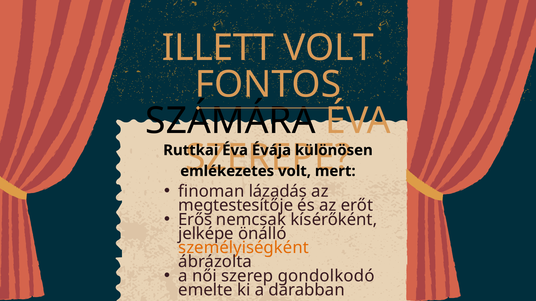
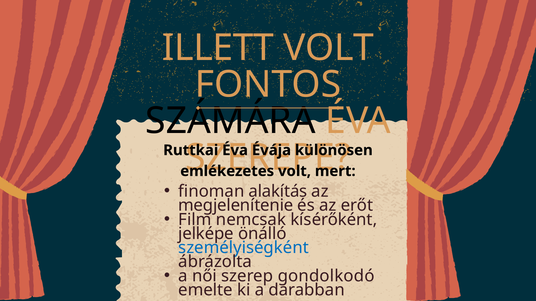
lázadás: lázadás -> alakítás
megtestesítője: megtestesítője -> megjelenítenie
Erős: Erős -> Film
személyiségként colour: orange -> blue
